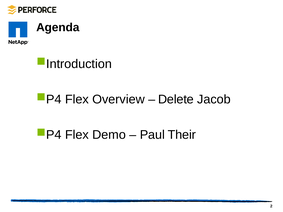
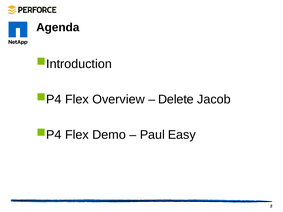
Their: Their -> Easy
